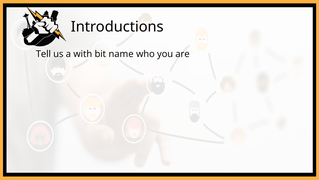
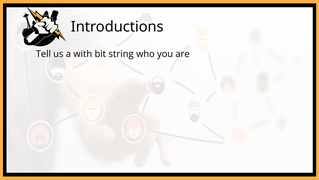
name: name -> string
